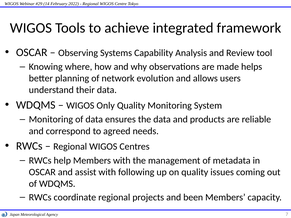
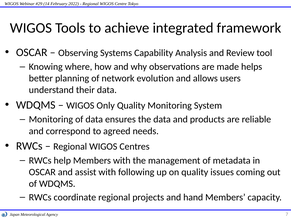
been: been -> hand
